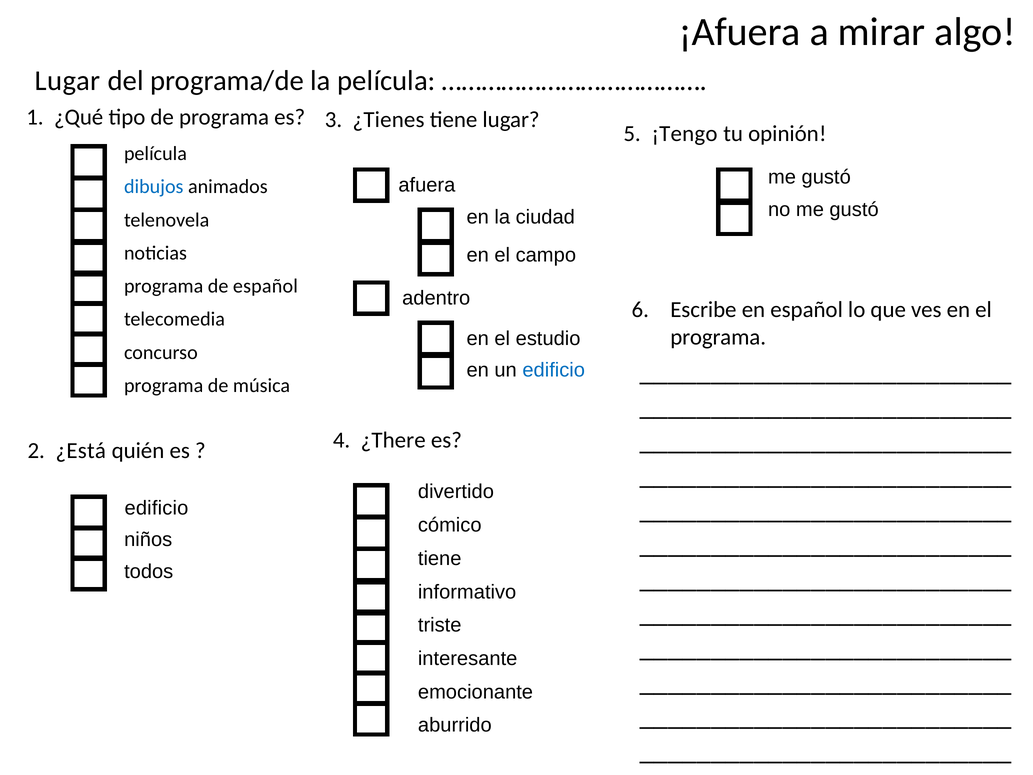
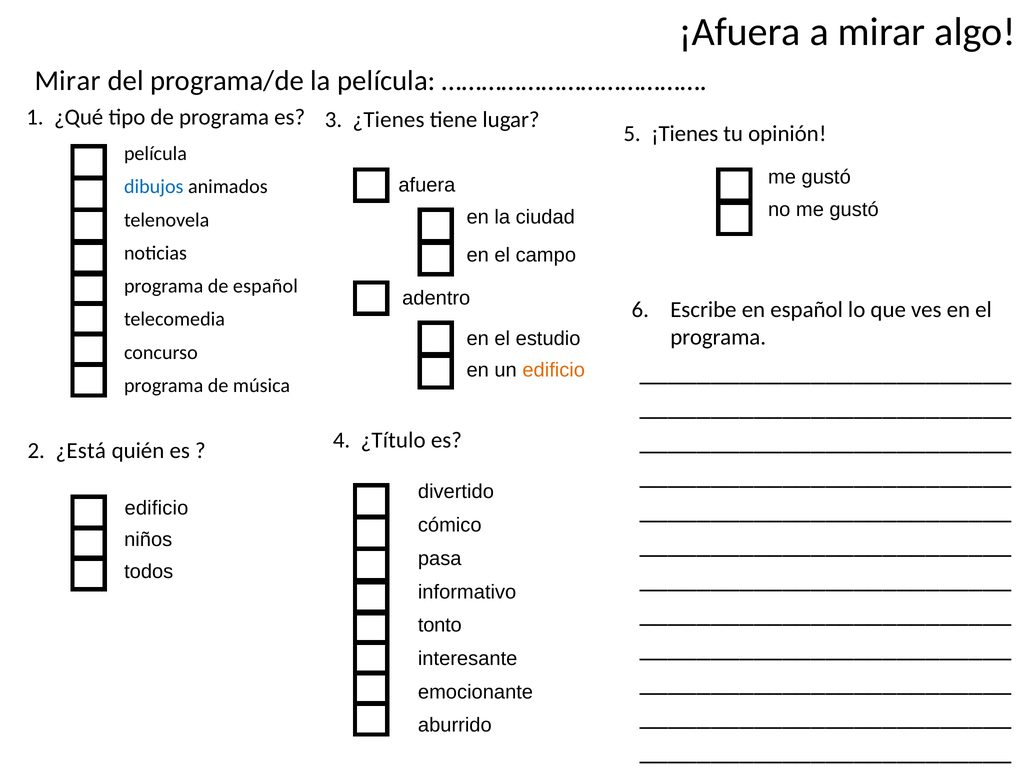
Lugar at (68, 81): Lugar -> Mirar
¡Tengo: ¡Tengo -> ¡Tienes
edificio at (554, 370) colour: blue -> orange
¿There: ¿There -> ¿Título
tiene at (440, 558): tiene -> pasa
triste: triste -> tonto
